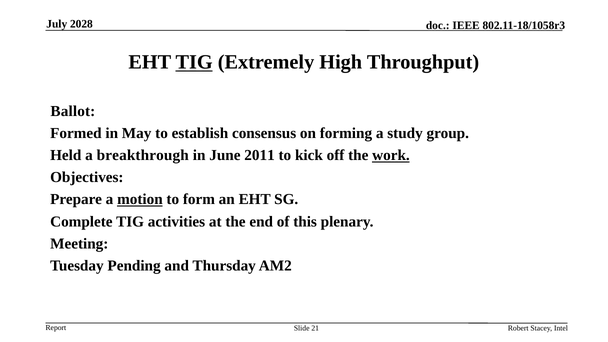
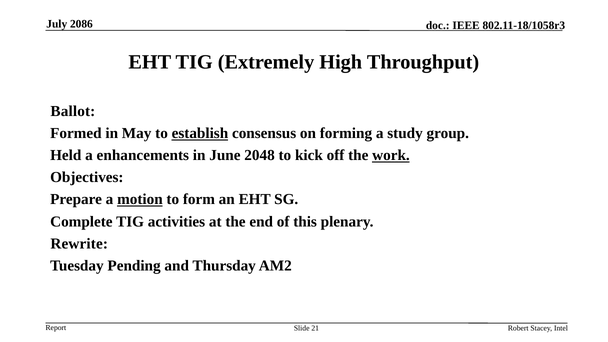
2028: 2028 -> 2086
TIG at (194, 62) underline: present -> none
establish underline: none -> present
breakthrough: breakthrough -> enhancements
2011: 2011 -> 2048
Meeting: Meeting -> Rewrite
